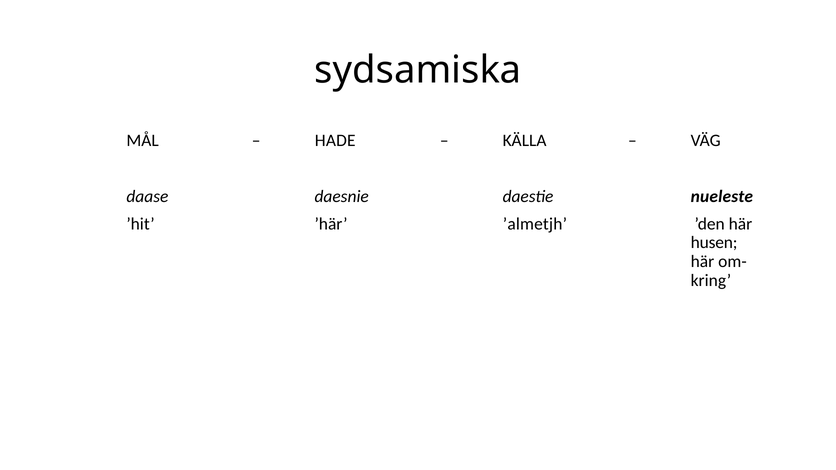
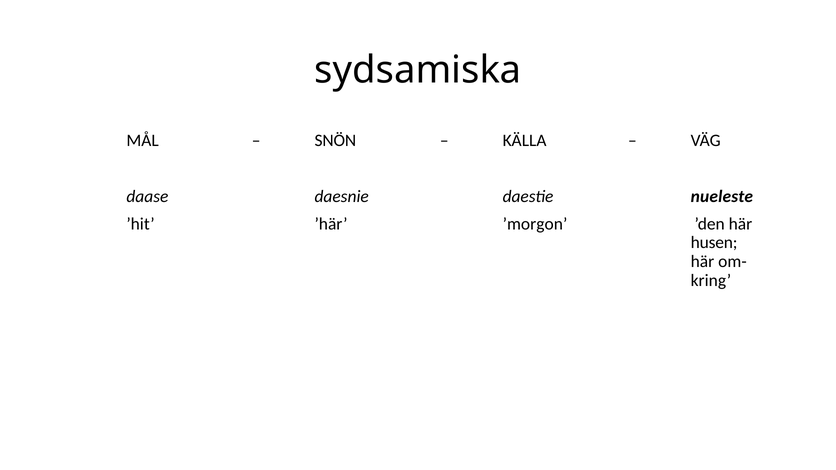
HADE: HADE -> SNÖN
’almetjh: ’almetjh -> ’morgon
